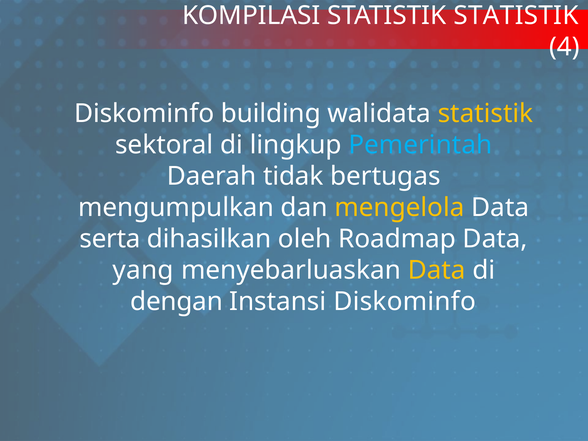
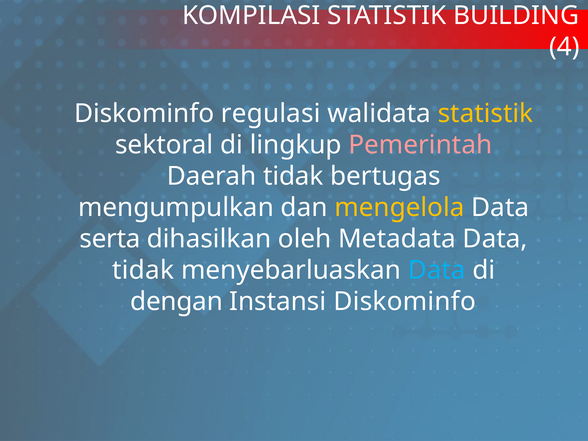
STATISTIK STATISTIK: STATISTIK -> BUILDING
building: building -> regulasi
Pemerintah colour: light blue -> pink
Roadmap: Roadmap -> Metadata
yang at (143, 270): yang -> tidak
Data at (437, 270) colour: yellow -> light blue
